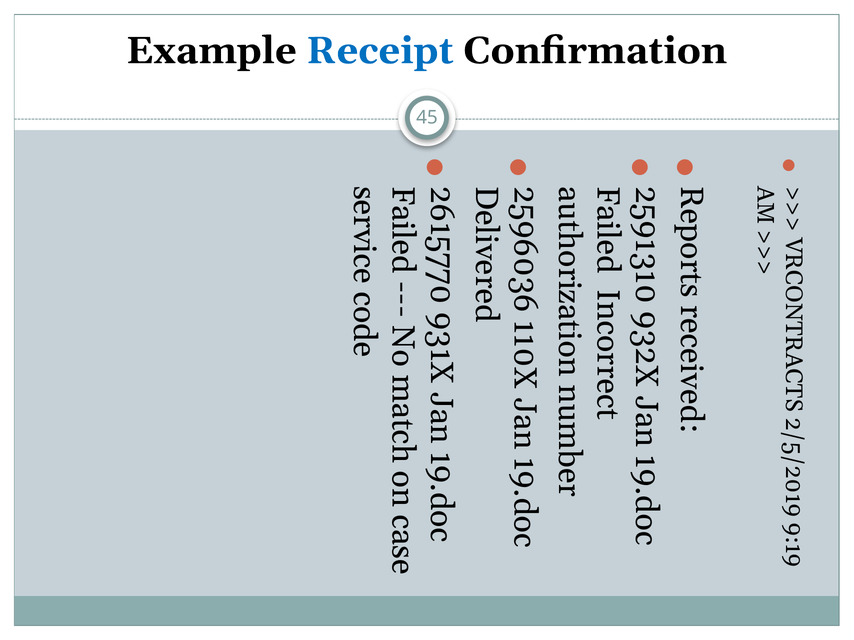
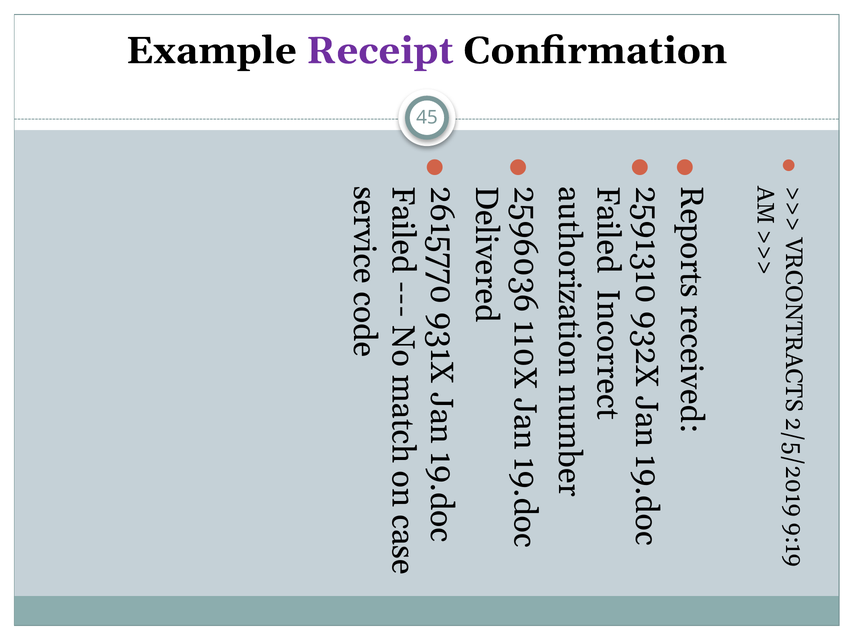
Receipt colour: blue -> purple
